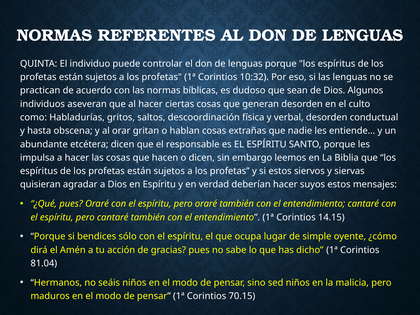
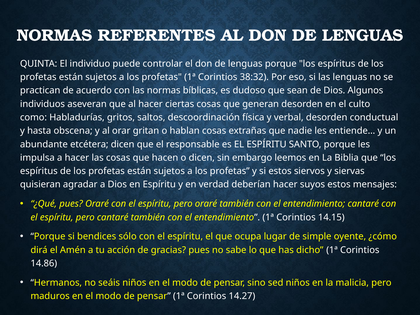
10:32: 10:32 -> 38:32
81.04: 81.04 -> 14.86
70.15: 70.15 -> 14.27
